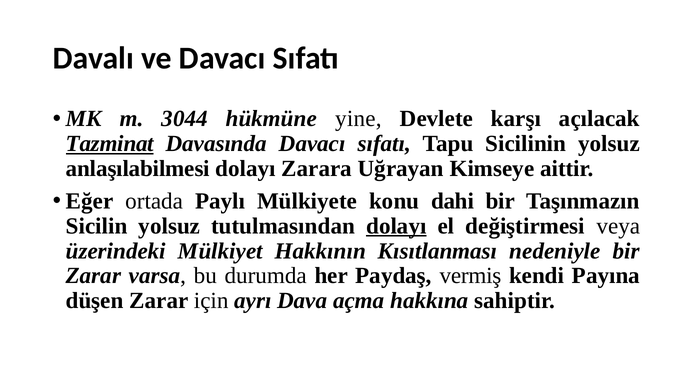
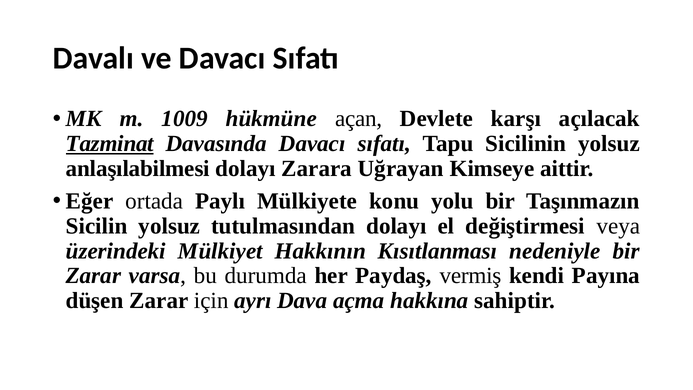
3044: 3044 -> 1009
yine: yine -> açan
dahi: dahi -> yolu
dolayı at (396, 226) underline: present -> none
